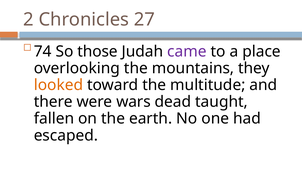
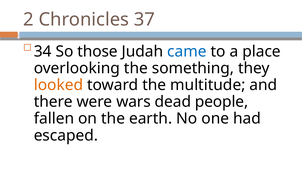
27: 27 -> 37
74: 74 -> 34
came colour: purple -> blue
mountains: mountains -> something
taught: taught -> people
